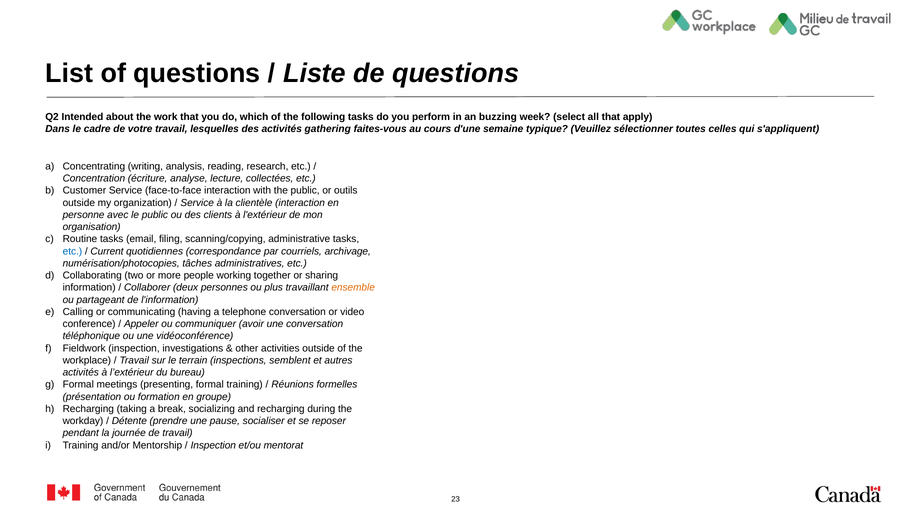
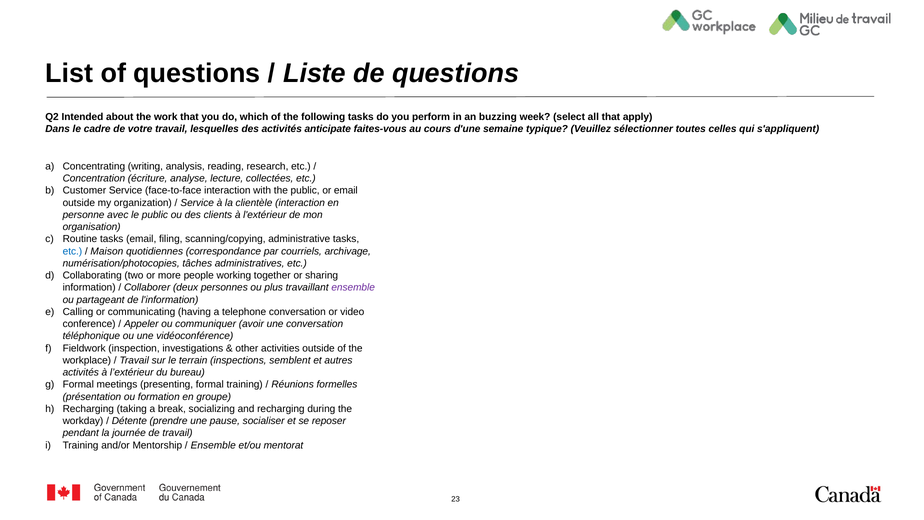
gathering: gathering -> anticipate
or outils: outils -> email
Current: Current -> Maison
ensemble at (353, 287) colour: orange -> purple
Inspection at (213, 445): Inspection -> Ensemble
